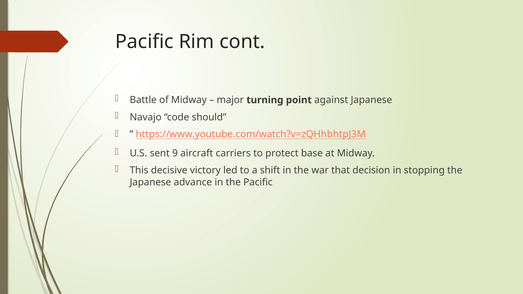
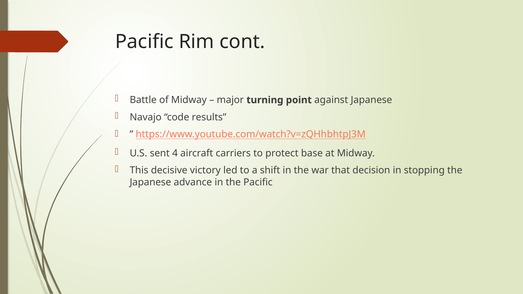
should: should -> results
9: 9 -> 4
